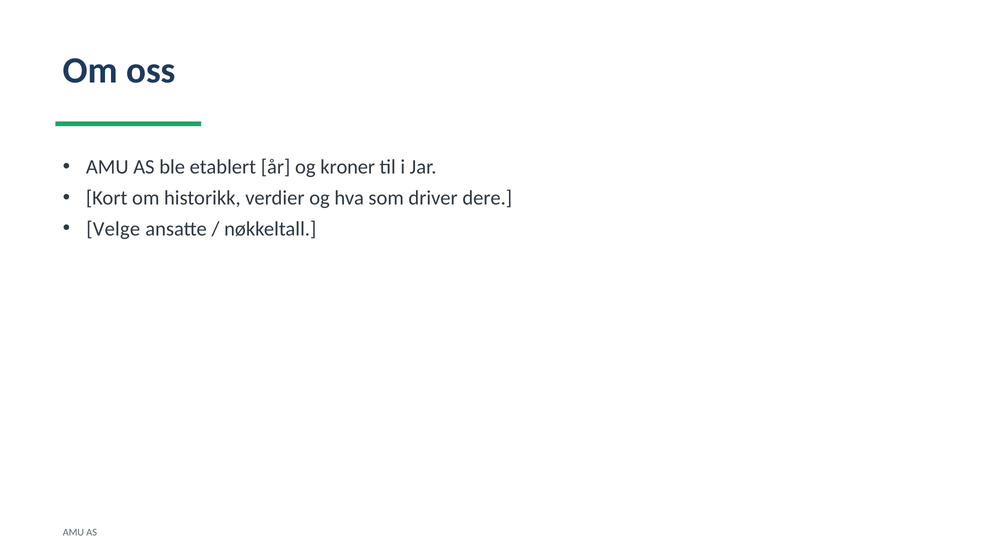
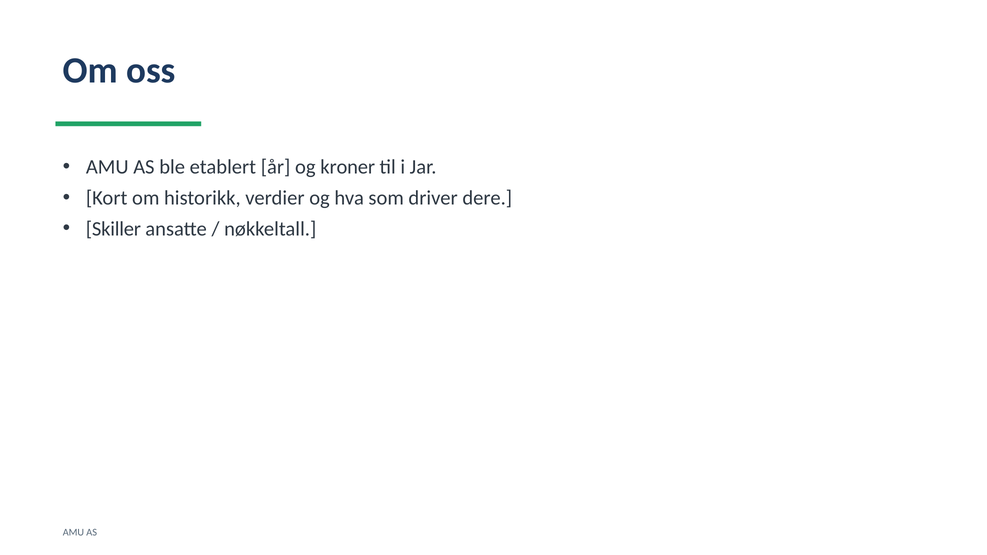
Velge: Velge -> Skiller
